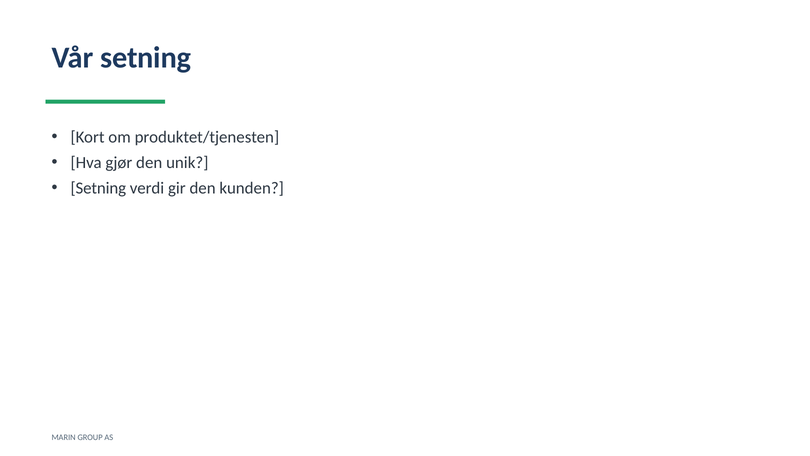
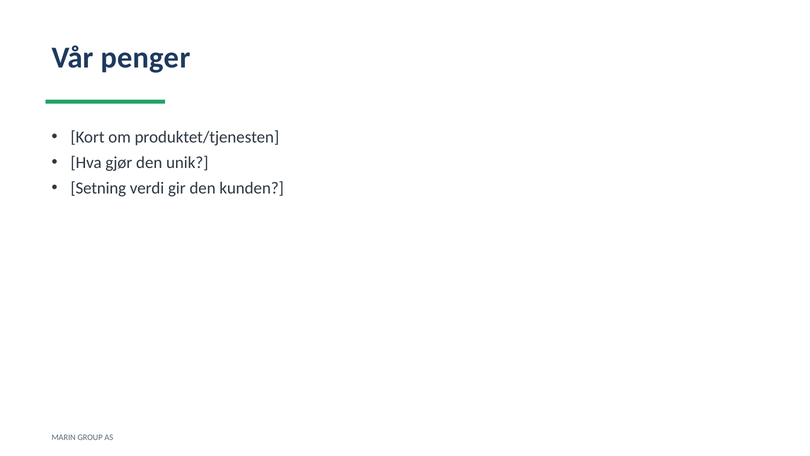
Vår setning: setning -> penger
